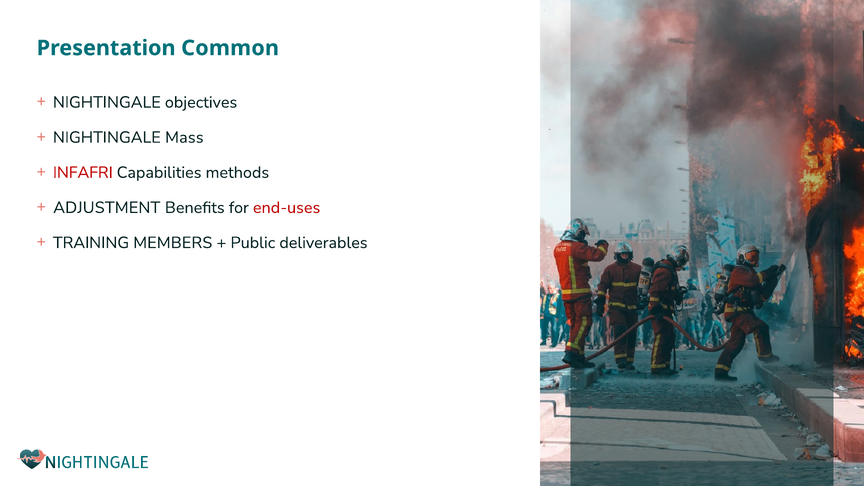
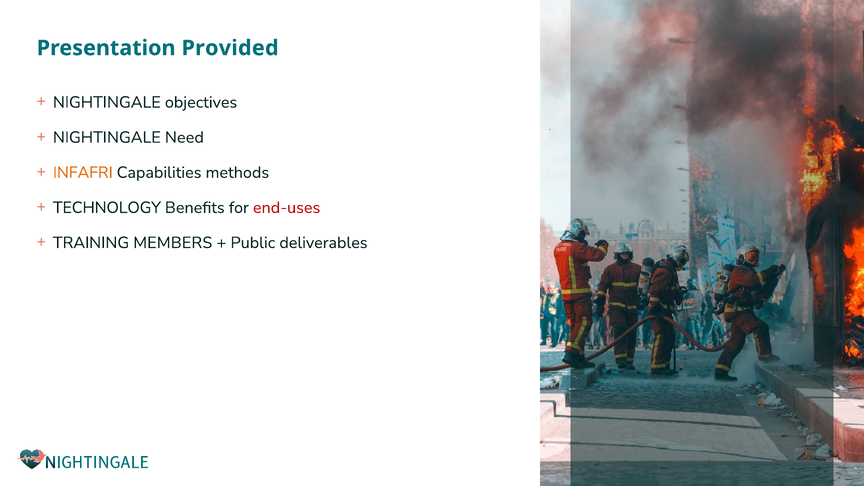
Common: Common -> Provided
Mass: Mass -> Need
INFAFRI colour: red -> orange
ADJUSTMENT: ADJUSTMENT -> TECHNOLOGY
